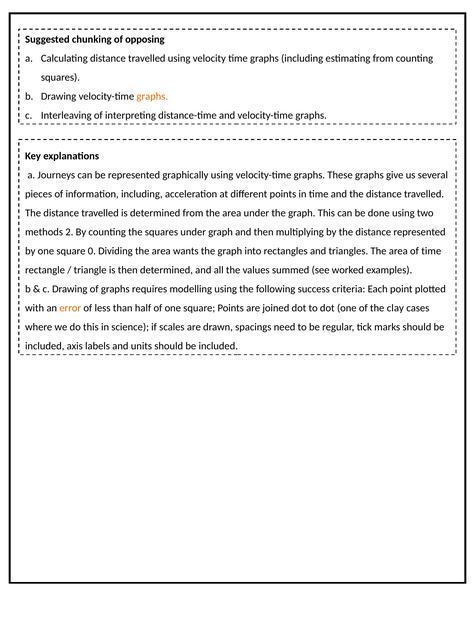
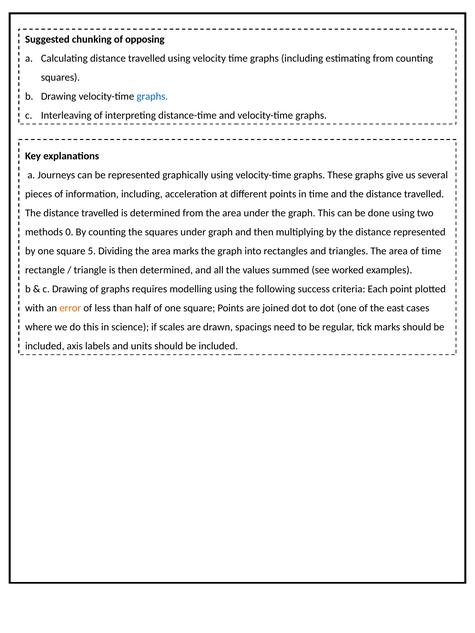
graphs at (152, 96) colour: orange -> blue
2: 2 -> 0
0: 0 -> 5
area wants: wants -> marks
clay: clay -> east
